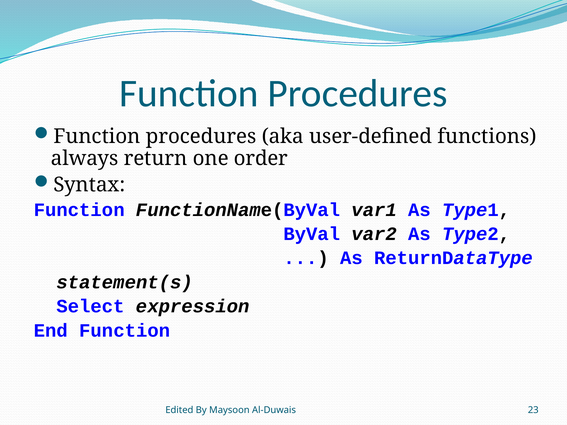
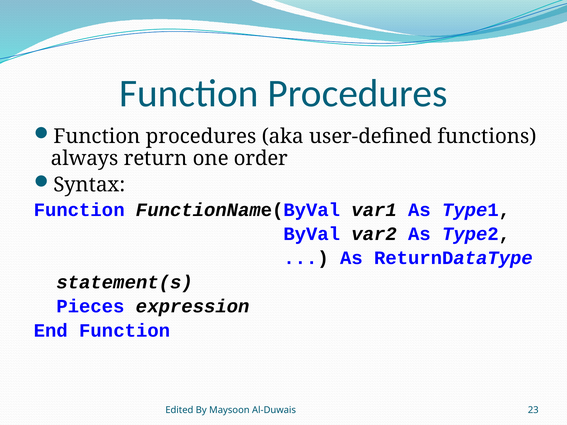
Select: Select -> Pieces
